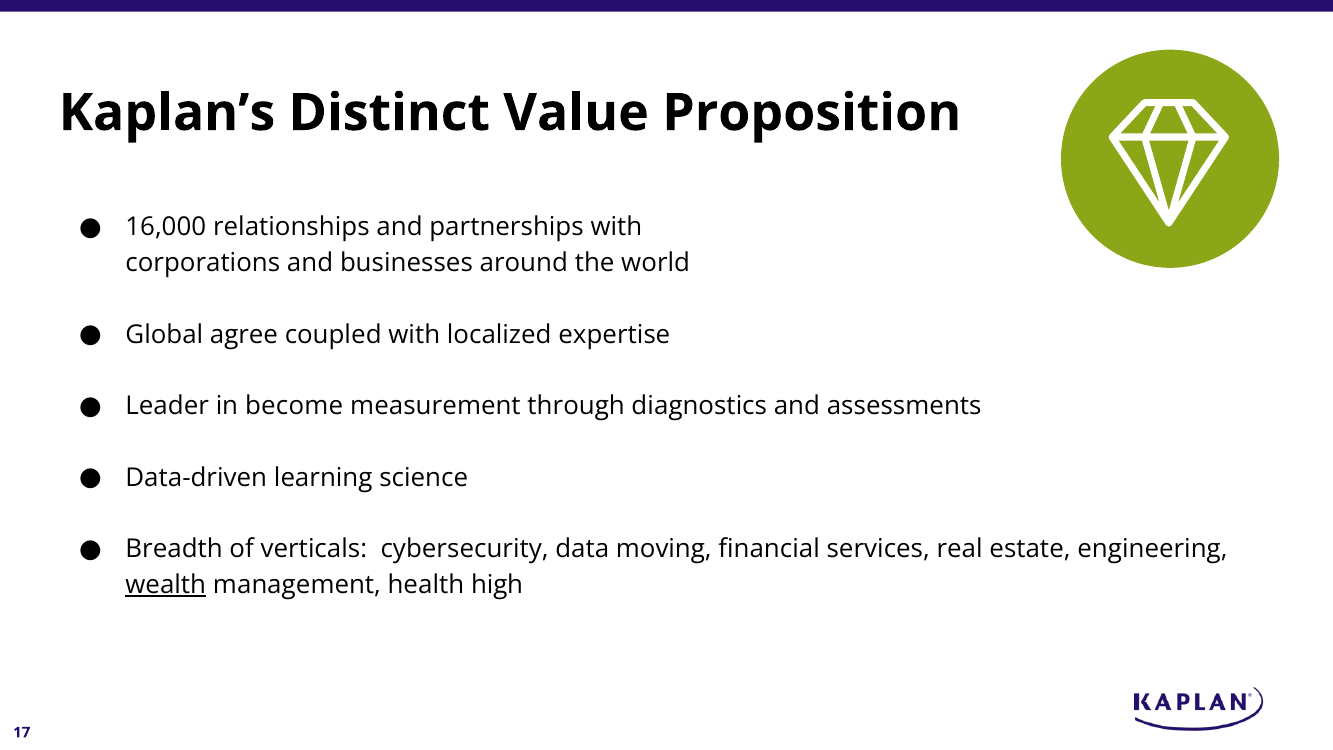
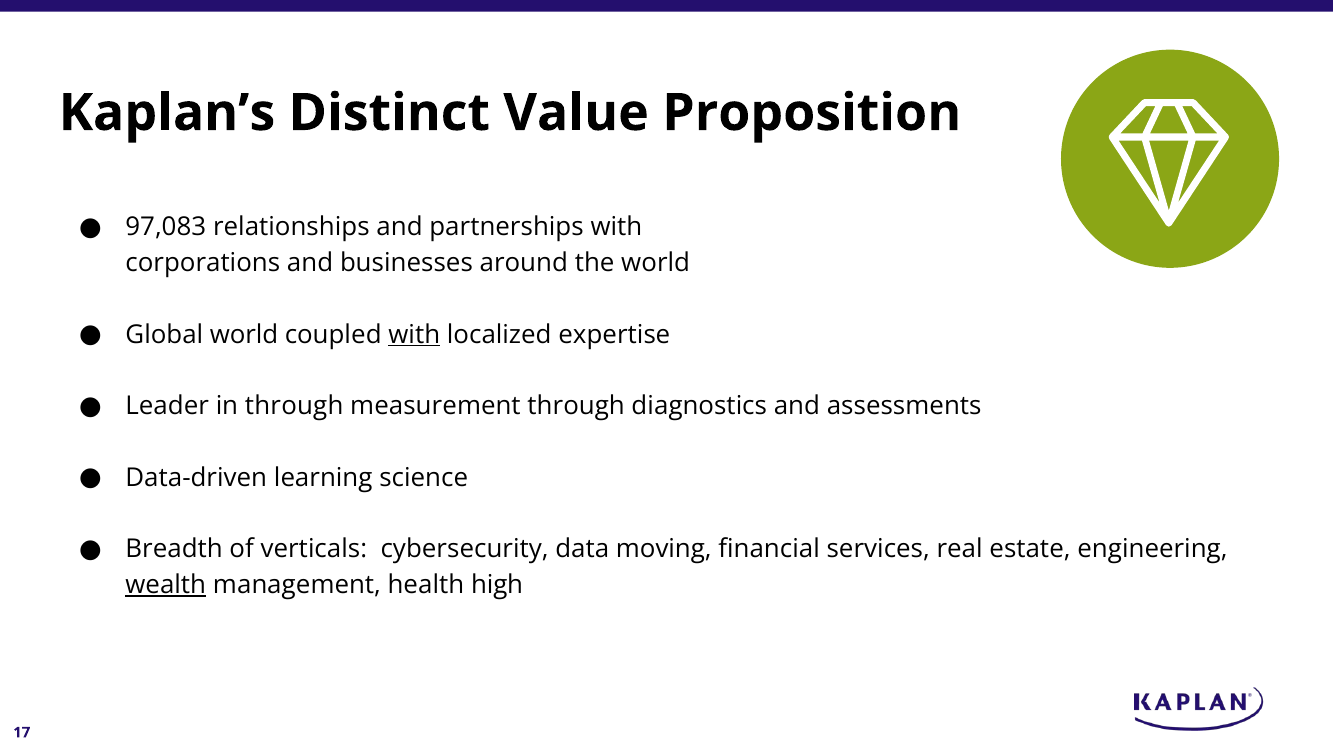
16,000: 16,000 -> 97,083
Global agree: agree -> world
with at (414, 334) underline: none -> present
in become: become -> through
